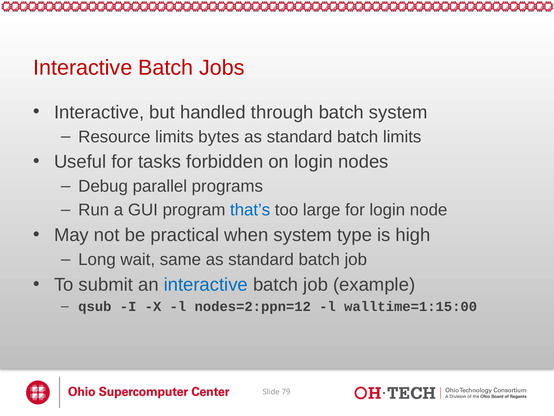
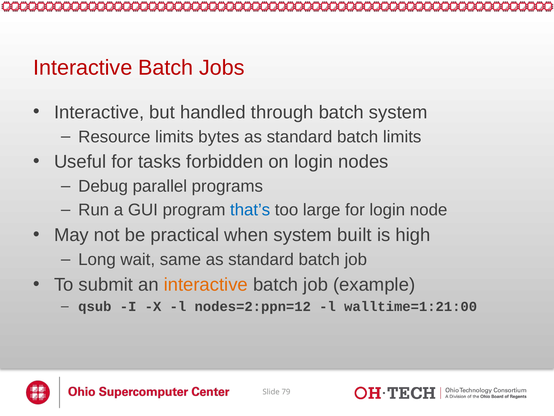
type: type -> built
interactive at (206, 284) colour: blue -> orange
walltime=1:15:00: walltime=1:15:00 -> walltime=1:21:00
